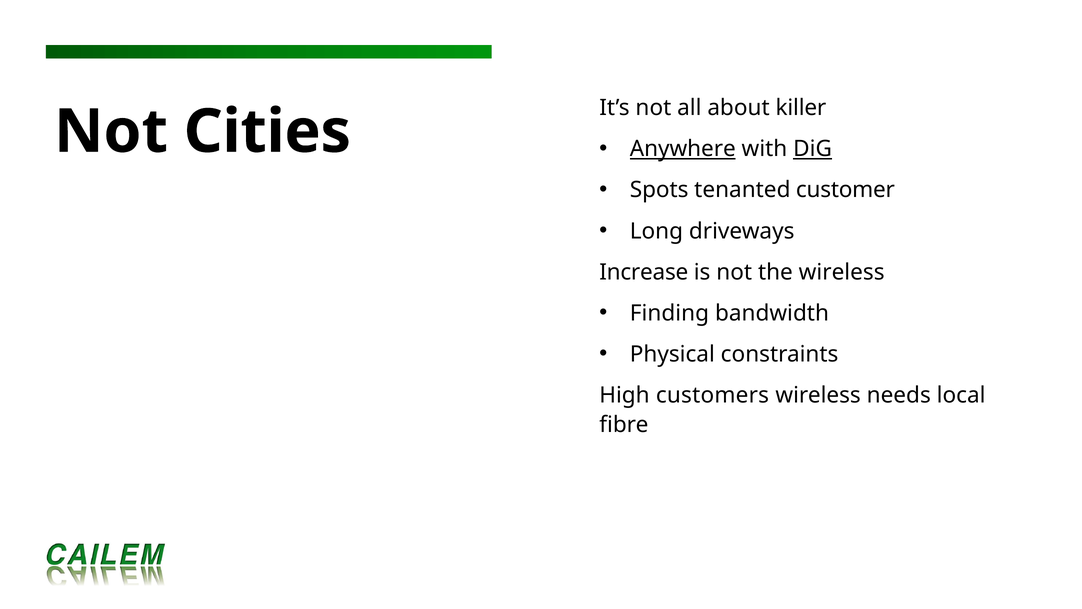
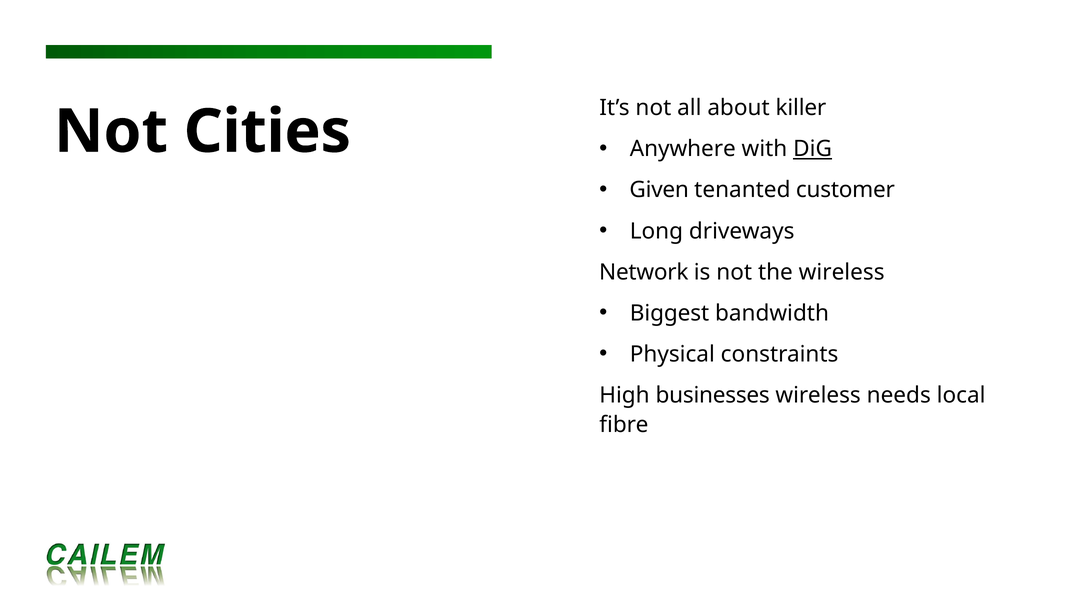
Anywhere underline: present -> none
Spots: Spots -> Given
Increase: Increase -> Network
Finding: Finding -> Biggest
customers: customers -> businesses
